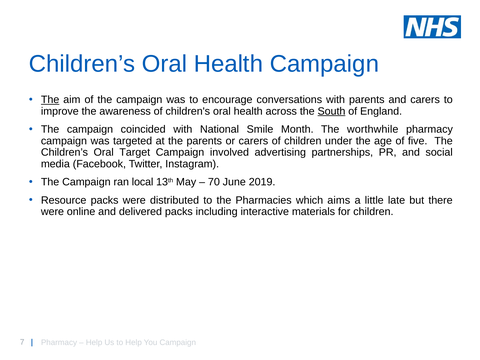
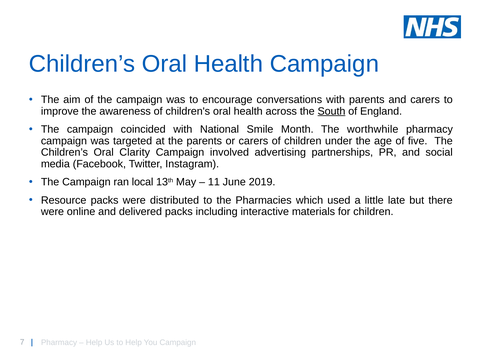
The at (50, 100) underline: present -> none
Target: Target -> Clarity
70: 70 -> 11
aims: aims -> used
